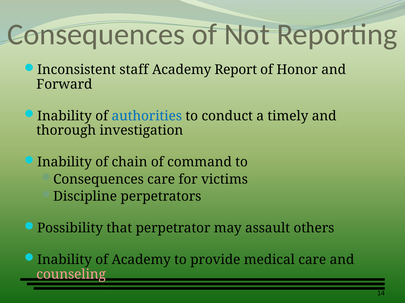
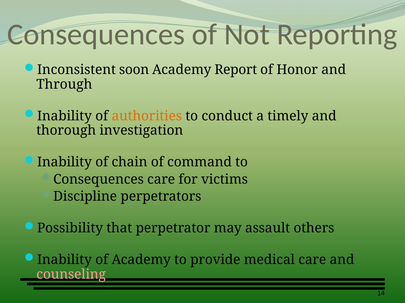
staff: staff -> soon
Forward: Forward -> Through
authorities colour: blue -> orange
